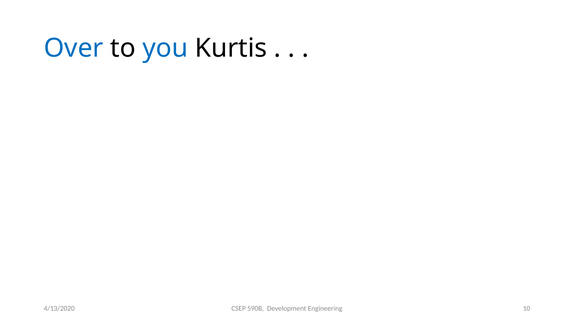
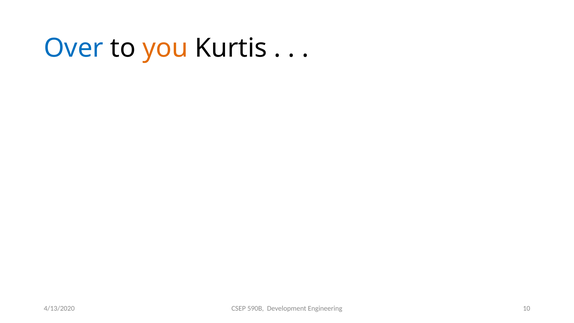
you colour: blue -> orange
